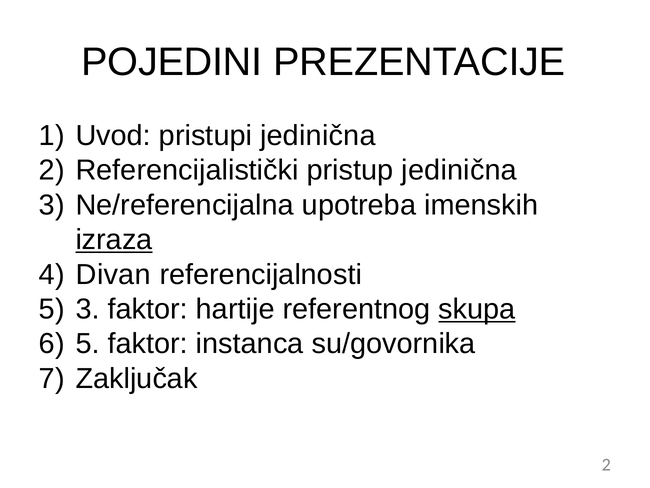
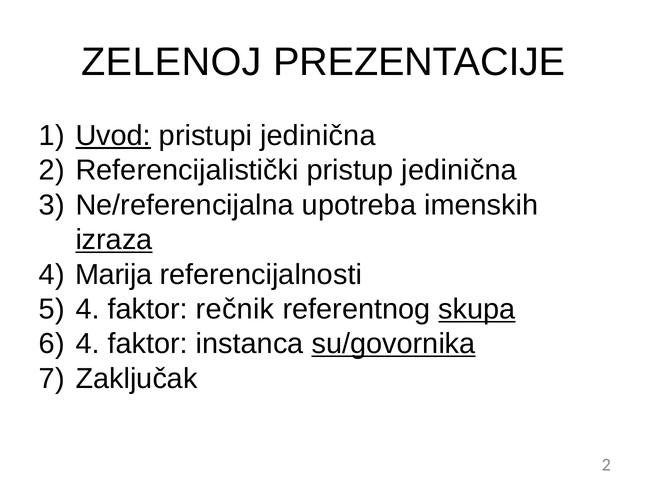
POJEDINI: POJEDINI -> ZELENOJ
Uvod underline: none -> present
Divan: Divan -> Marija
3 at (88, 309): 3 -> 4
hartije: hartije -> rečnik
5 at (88, 344): 5 -> 4
su/govornika underline: none -> present
